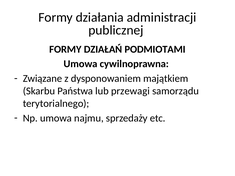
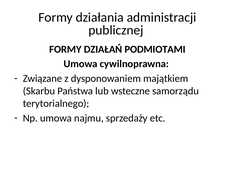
przewagi: przewagi -> wsteczne
